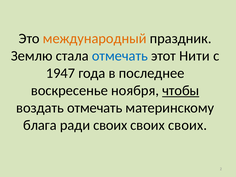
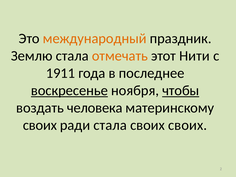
отмечать at (120, 56) colour: blue -> orange
1947: 1947 -> 1911
воскресенье underline: none -> present
воздать отмечать: отмечать -> человека
блага at (40, 125): блага -> своих
ради своих: своих -> стала
